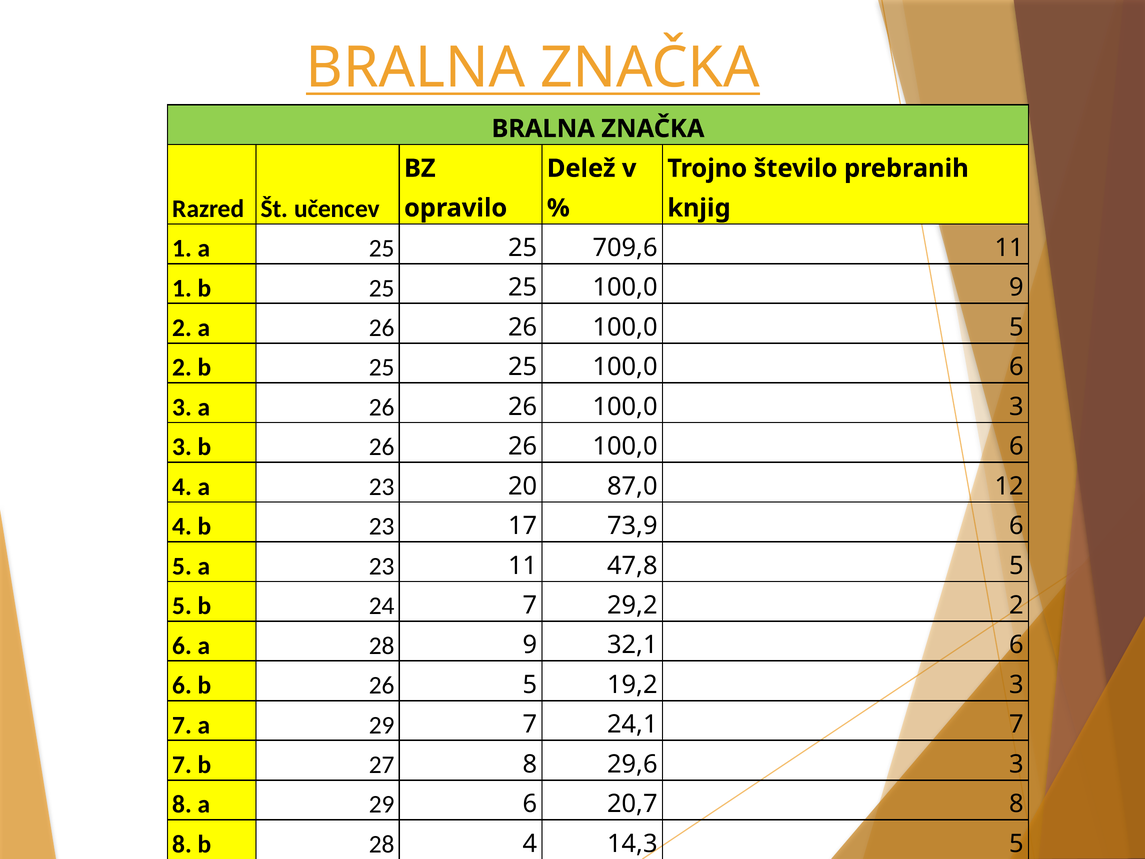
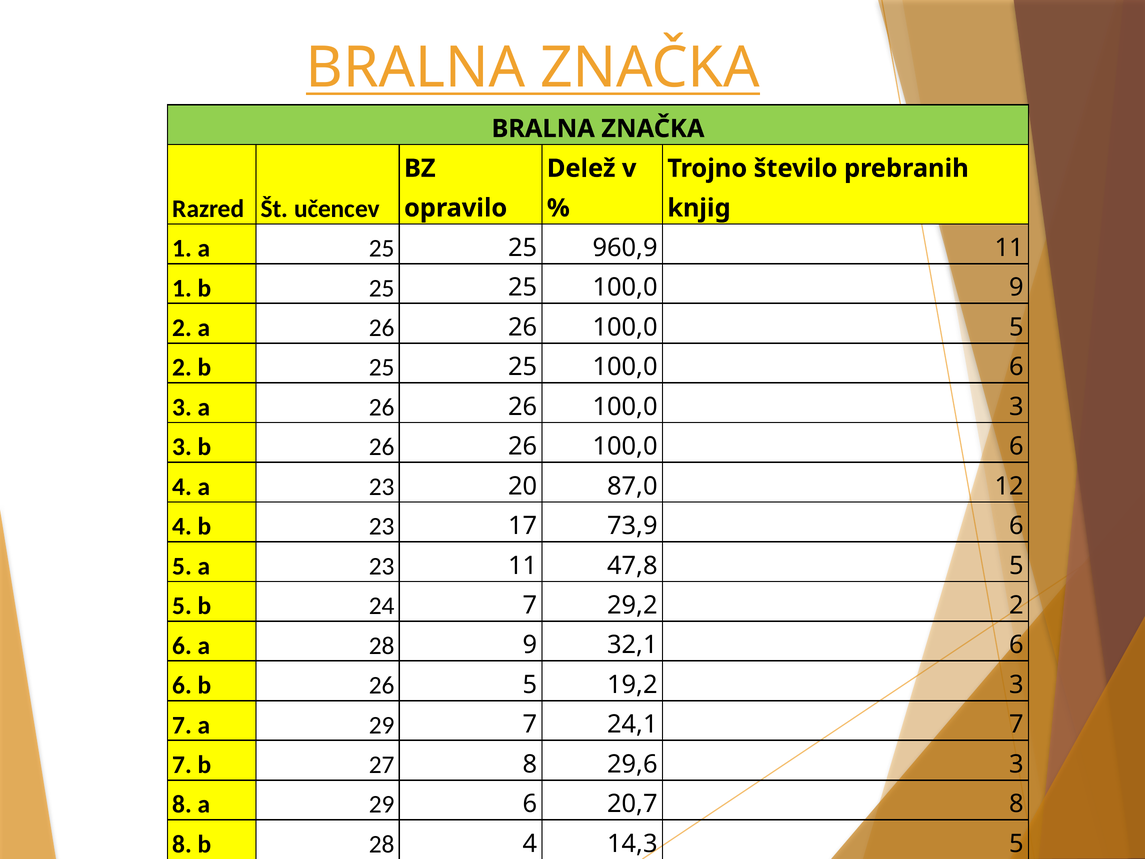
709,6: 709,6 -> 960,9
